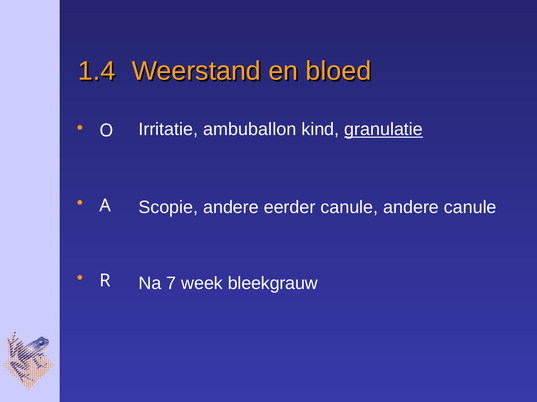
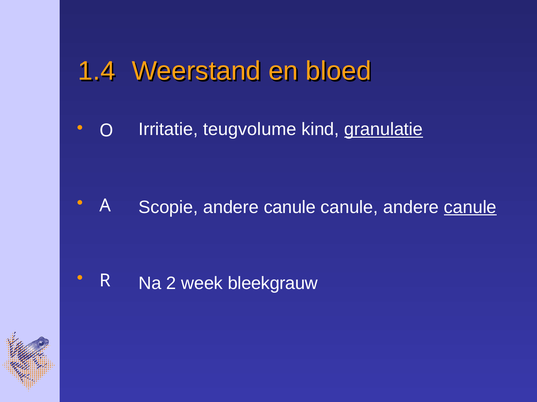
ambuballon: ambuballon -> teugvolume
Scopie andere eerder: eerder -> canule
canule at (470, 208) underline: none -> present
7: 7 -> 2
